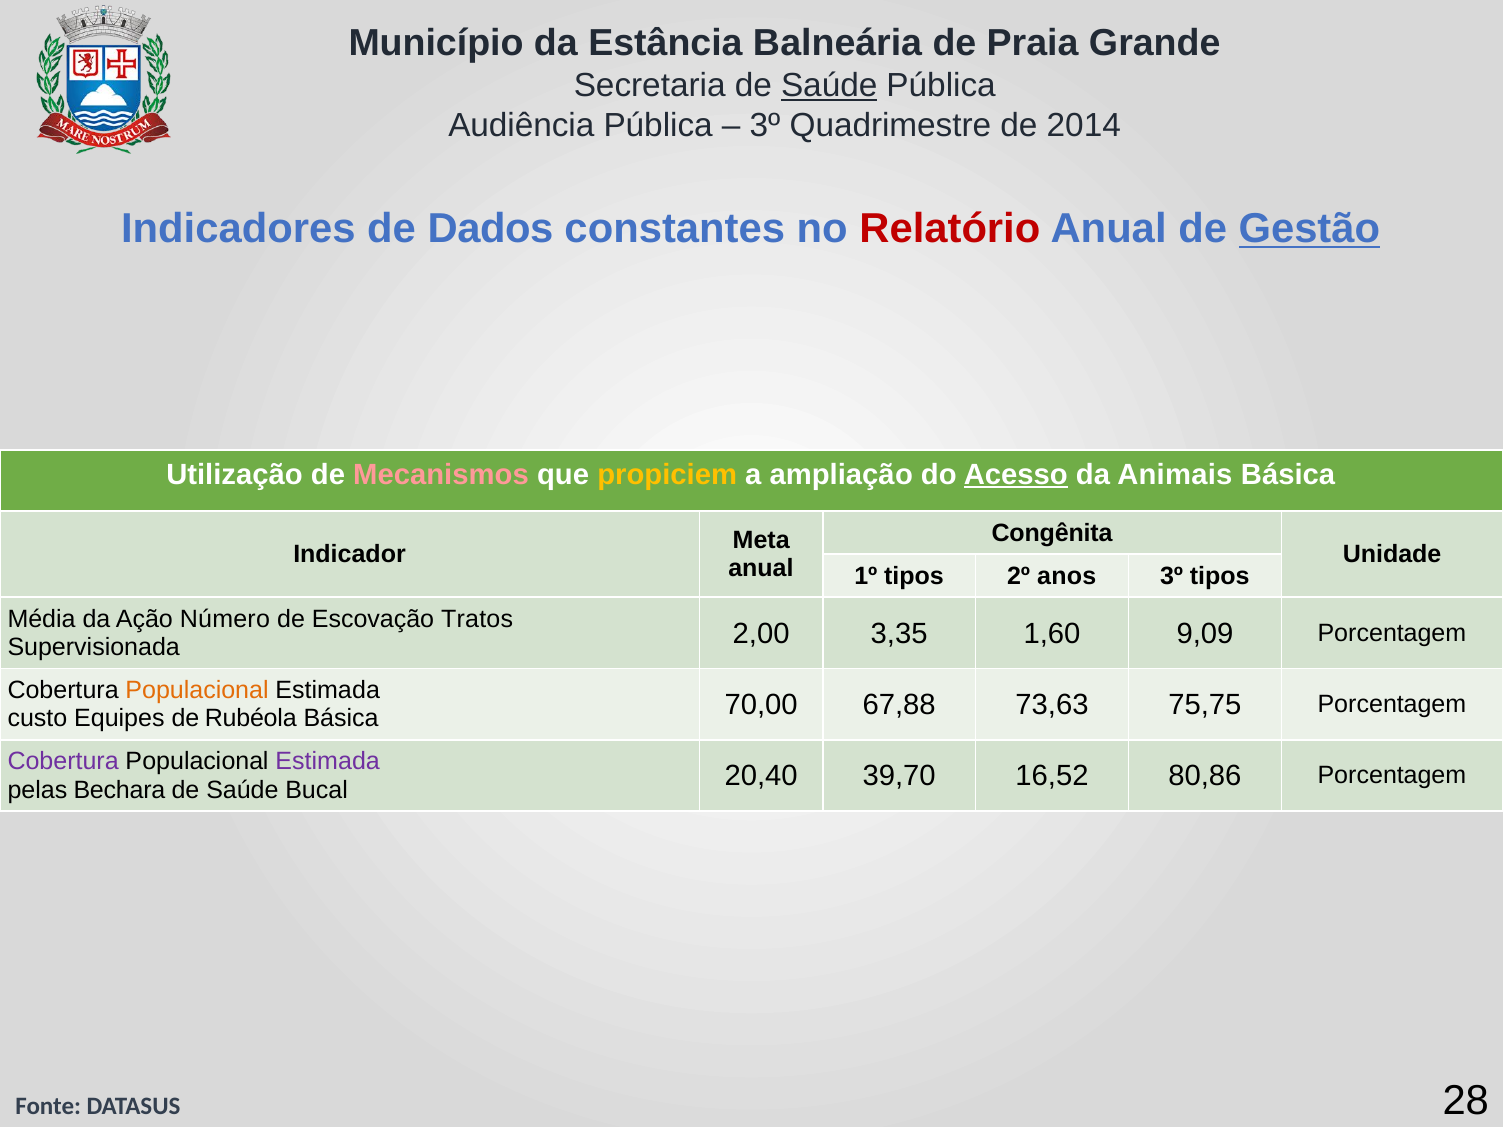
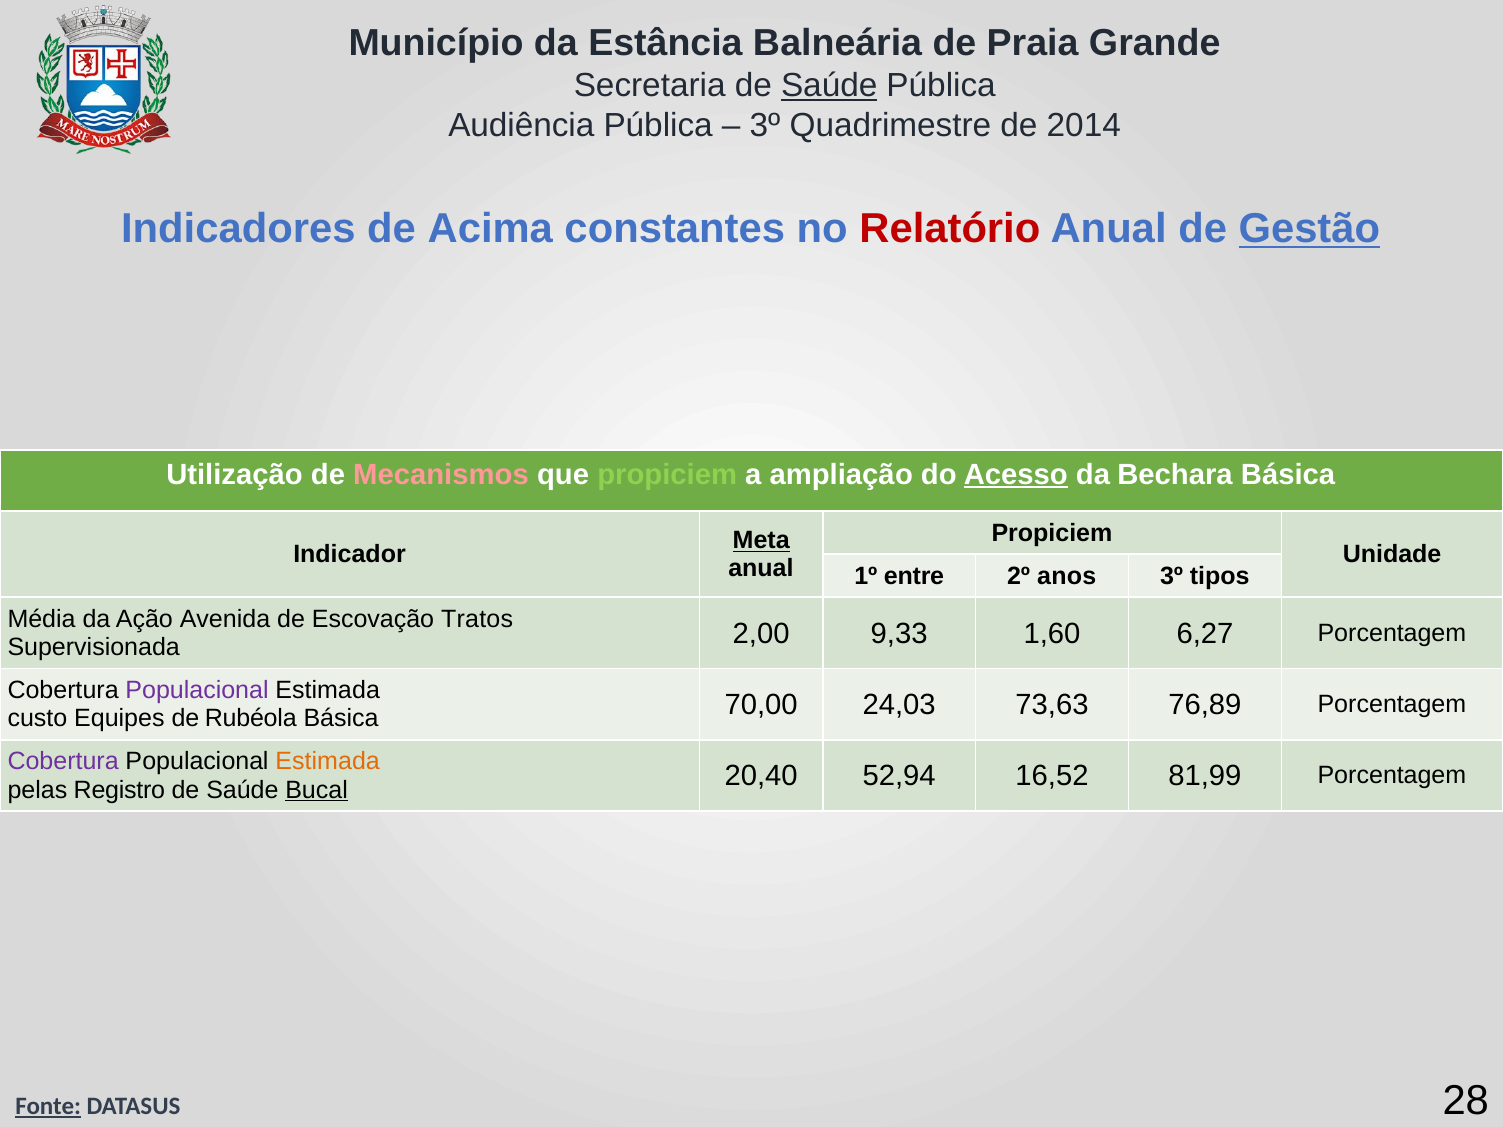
Dados: Dados -> Acima
propiciem at (667, 475) colour: yellow -> light green
Animais: Animais -> Bechara
Congênita at (1052, 533): Congênita -> Propiciem
Meta underline: none -> present
1º tipos: tipos -> entre
Número: Número -> Avenida
3,35: 3,35 -> 9,33
9,09: 9,09 -> 6,27
Populacional at (197, 691) colour: orange -> purple
67,88: 67,88 -> 24,03
75,75: 75,75 -> 76,89
Estimada at (328, 762) colour: purple -> orange
Bechara: Bechara -> Registro
Bucal underline: none -> present
39,70: 39,70 -> 52,94
80,86: 80,86 -> 81,99
Fonte underline: none -> present
